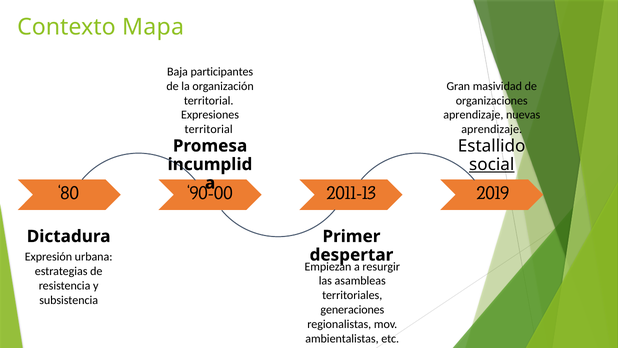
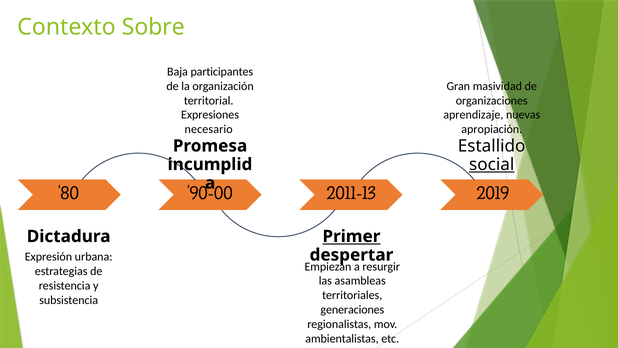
Mapa: Mapa -> Sobre
territorial at (209, 129): territorial -> necesario
aprendizaje at (492, 129): aprendizaje -> apropiación
Primer underline: none -> present
